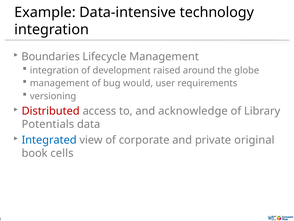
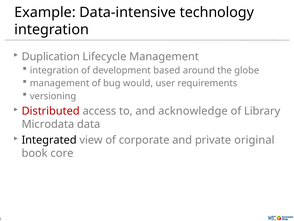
Boundaries: Boundaries -> Duplication
raised: raised -> based
Potentials: Potentials -> Microdata
Integrated colour: blue -> black
cells: cells -> core
